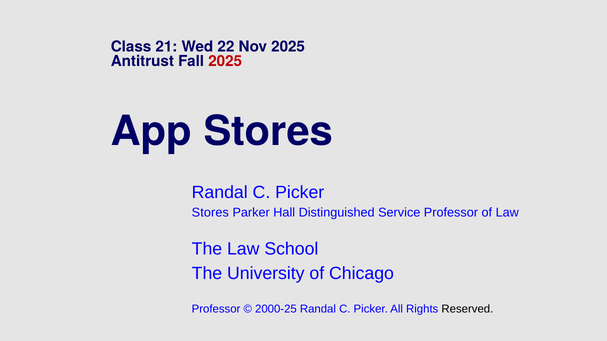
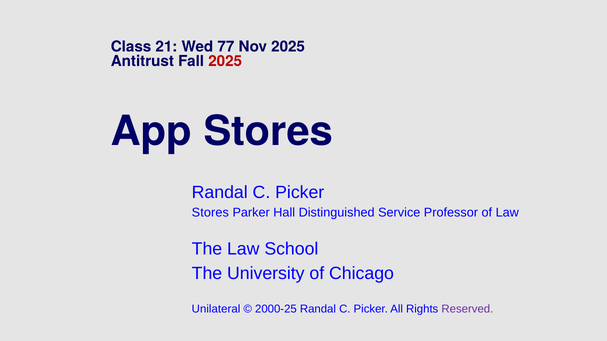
22: 22 -> 77
Professor at (216, 309): Professor -> Unilateral
Reserved colour: black -> purple
